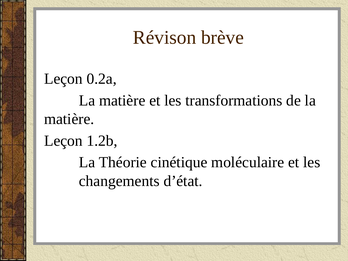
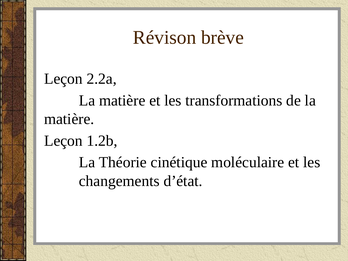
0.2a: 0.2a -> 2.2a
